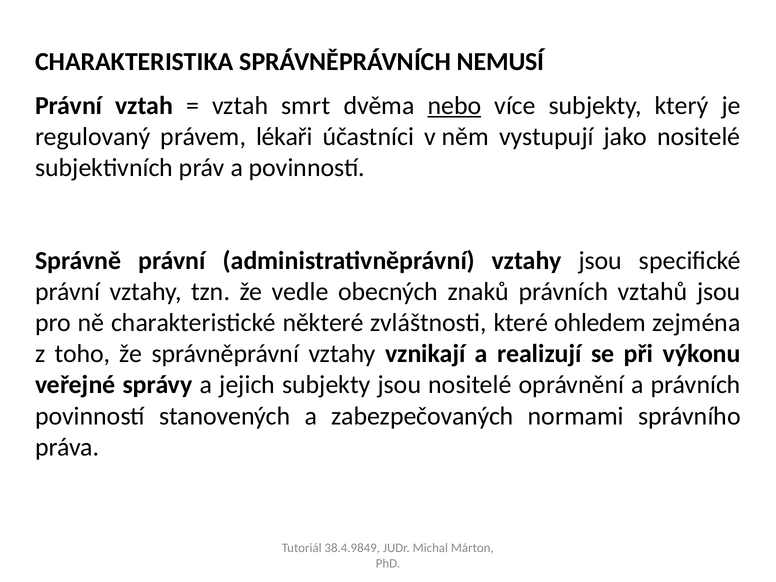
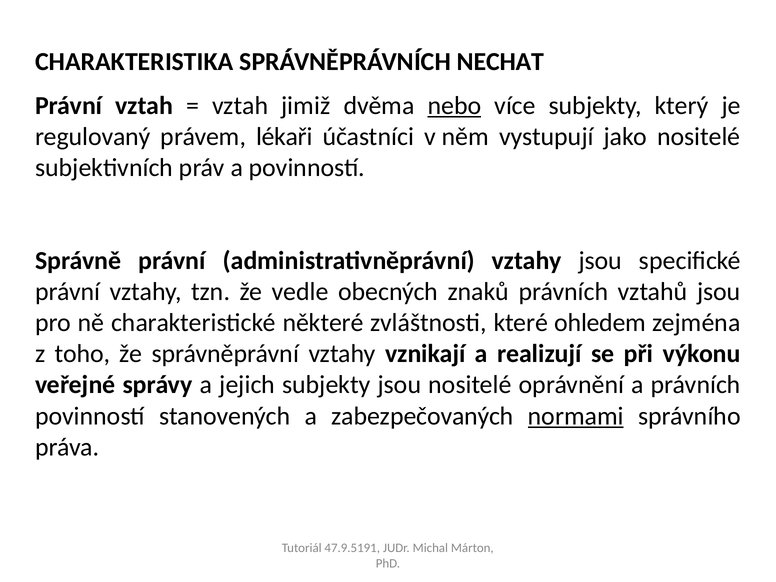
NEMUSÍ: NEMUSÍ -> NECHAT
smrt: smrt -> jimiž
normami underline: none -> present
38.4.9849: 38.4.9849 -> 47.9.5191
